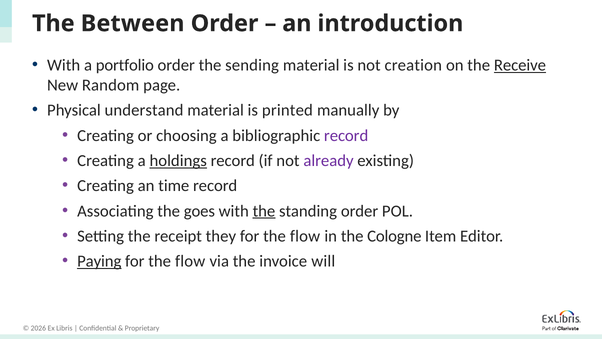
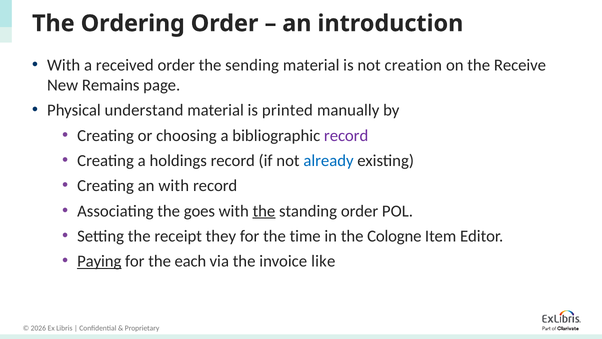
Between: Between -> Ordering
portfolio: portfolio -> received
Receive underline: present -> none
Random: Random -> Remains
holdings underline: present -> none
already colour: purple -> blue
an time: time -> with
flow at (305, 236): flow -> time
flow at (190, 261): flow -> each
will: will -> like
